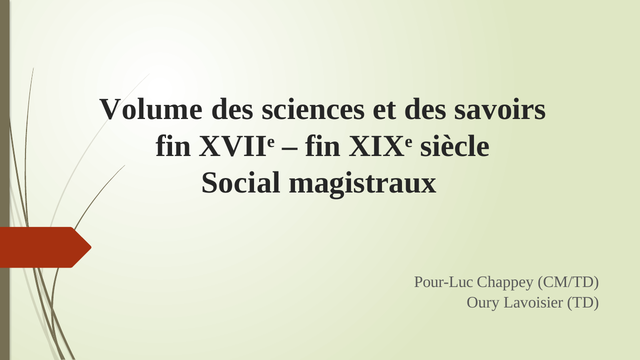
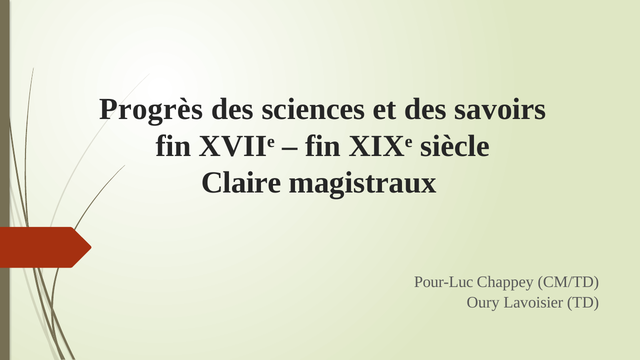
Volume: Volume -> Progrès
Social: Social -> Claire
